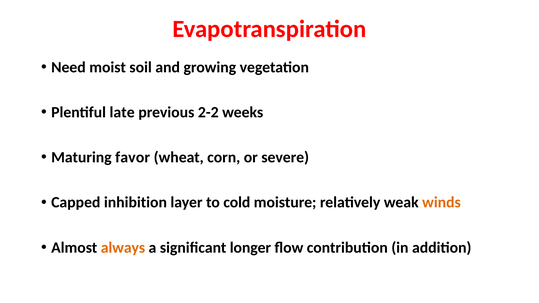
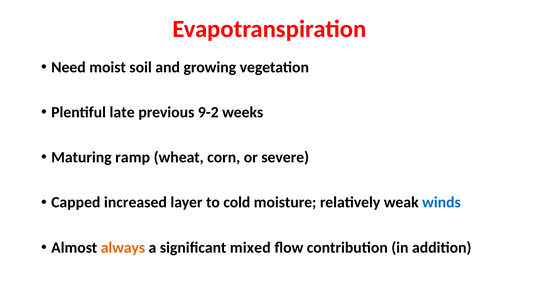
2-2: 2-2 -> 9-2
favor: favor -> ramp
inhibition: inhibition -> increased
winds colour: orange -> blue
longer: longer -> mixed
